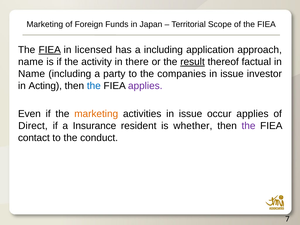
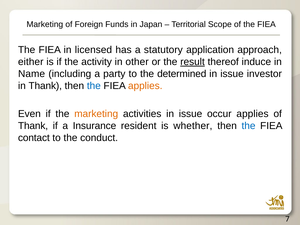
FIEA at (50, 50) underline: present -> none
a including: including -> statutory
name at (31, 62): name -> either
there: there -> other
factual: factual -> induce
companies: companies -> determined
in Acting: Acting -> Thank
applies at (145, 86) colour: purple -> orange
Direct at (33, 126): Direct -> Thank
the at (249, 126) colour: purple -> blue
